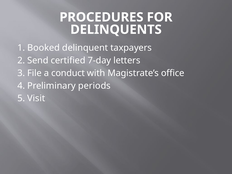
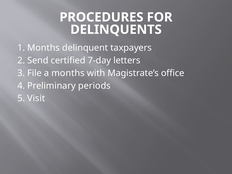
1 Booked: Booked -> Months
a conduct: conduct -> months
